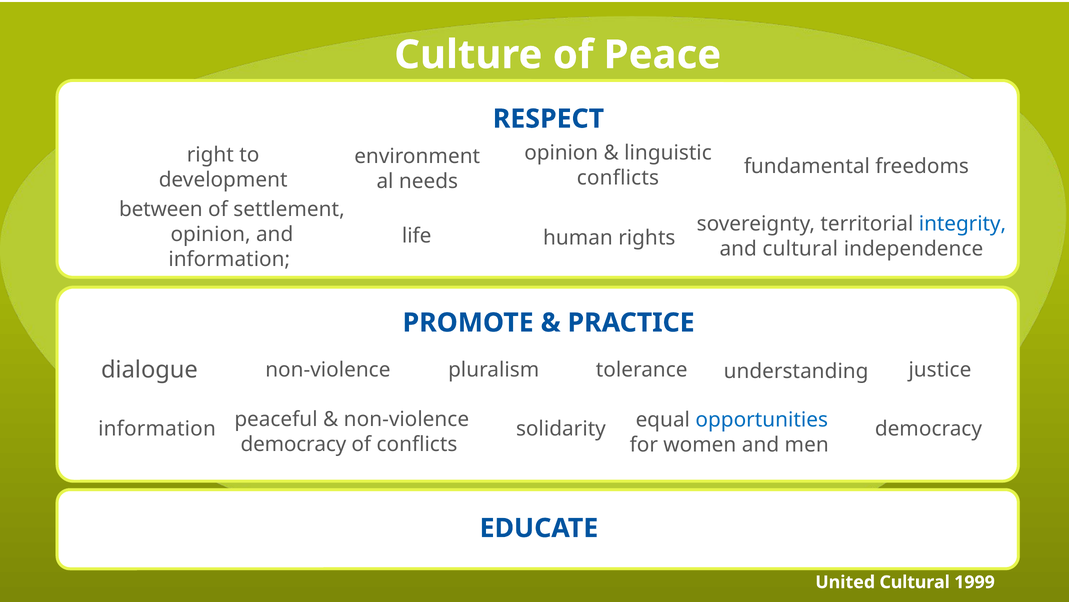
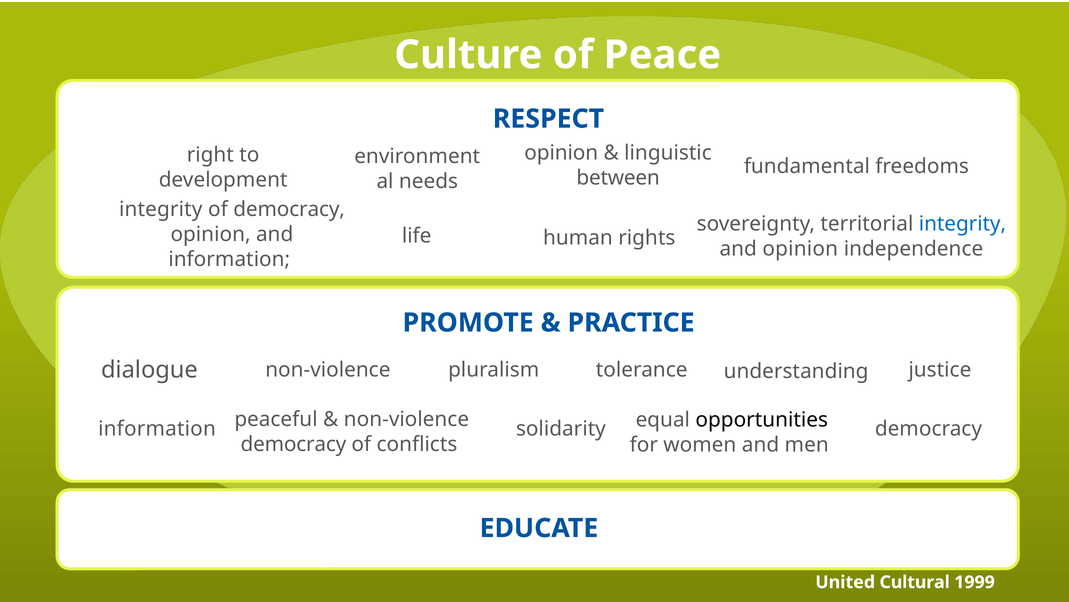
conflicts at (618, 178): conflicts -> between
between at (161, 209): between -> integrity
of settlement: settlement -> democracy
and cultural: cultural -> opinion
opportunities colour: blue -> black
